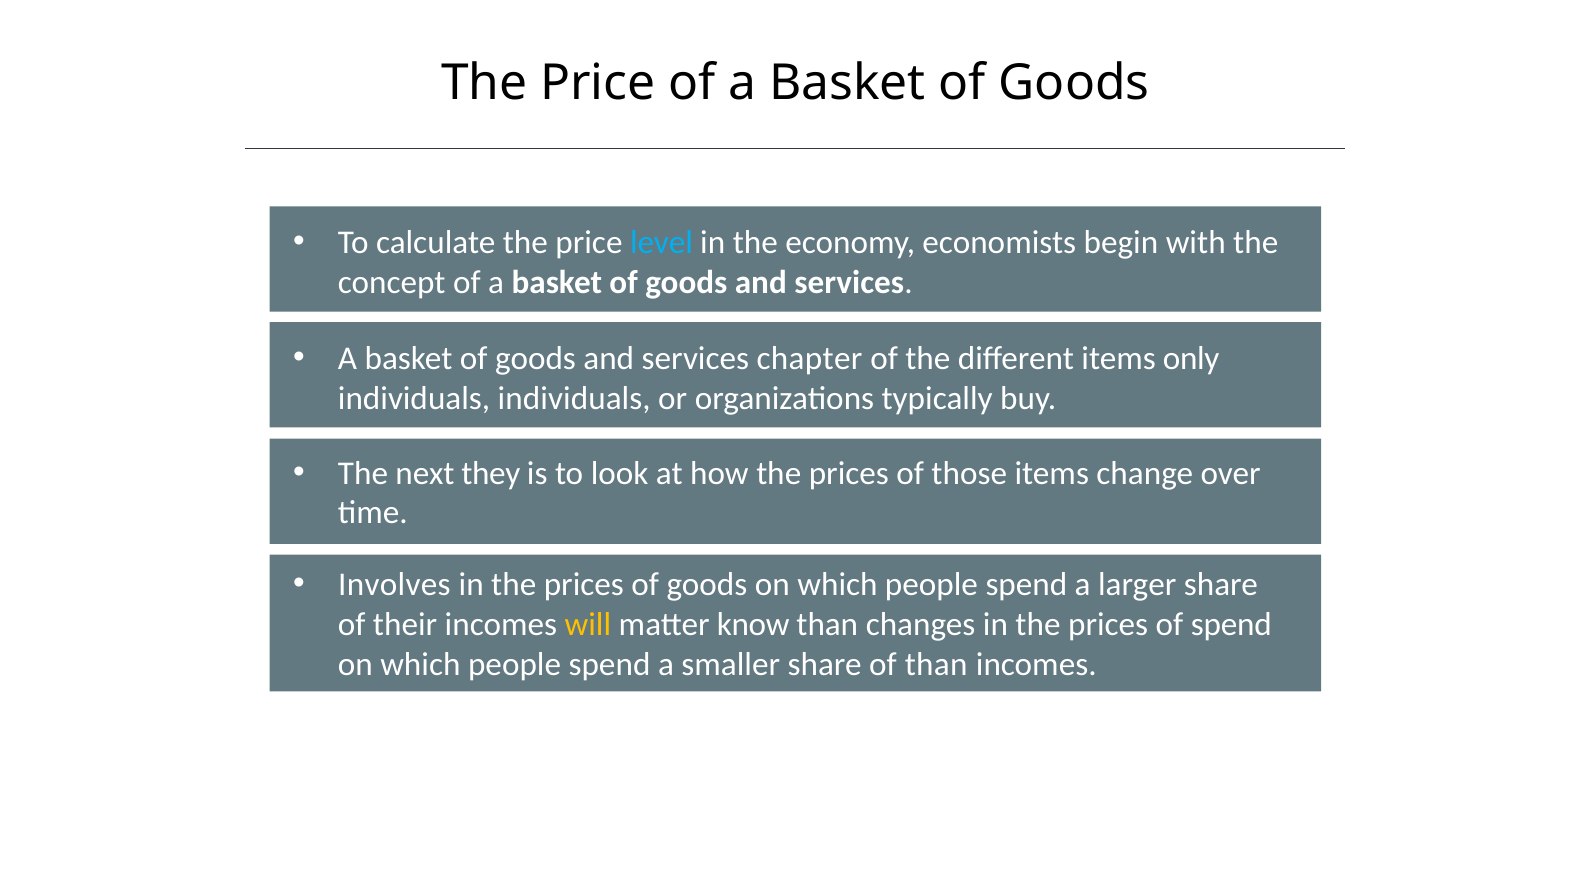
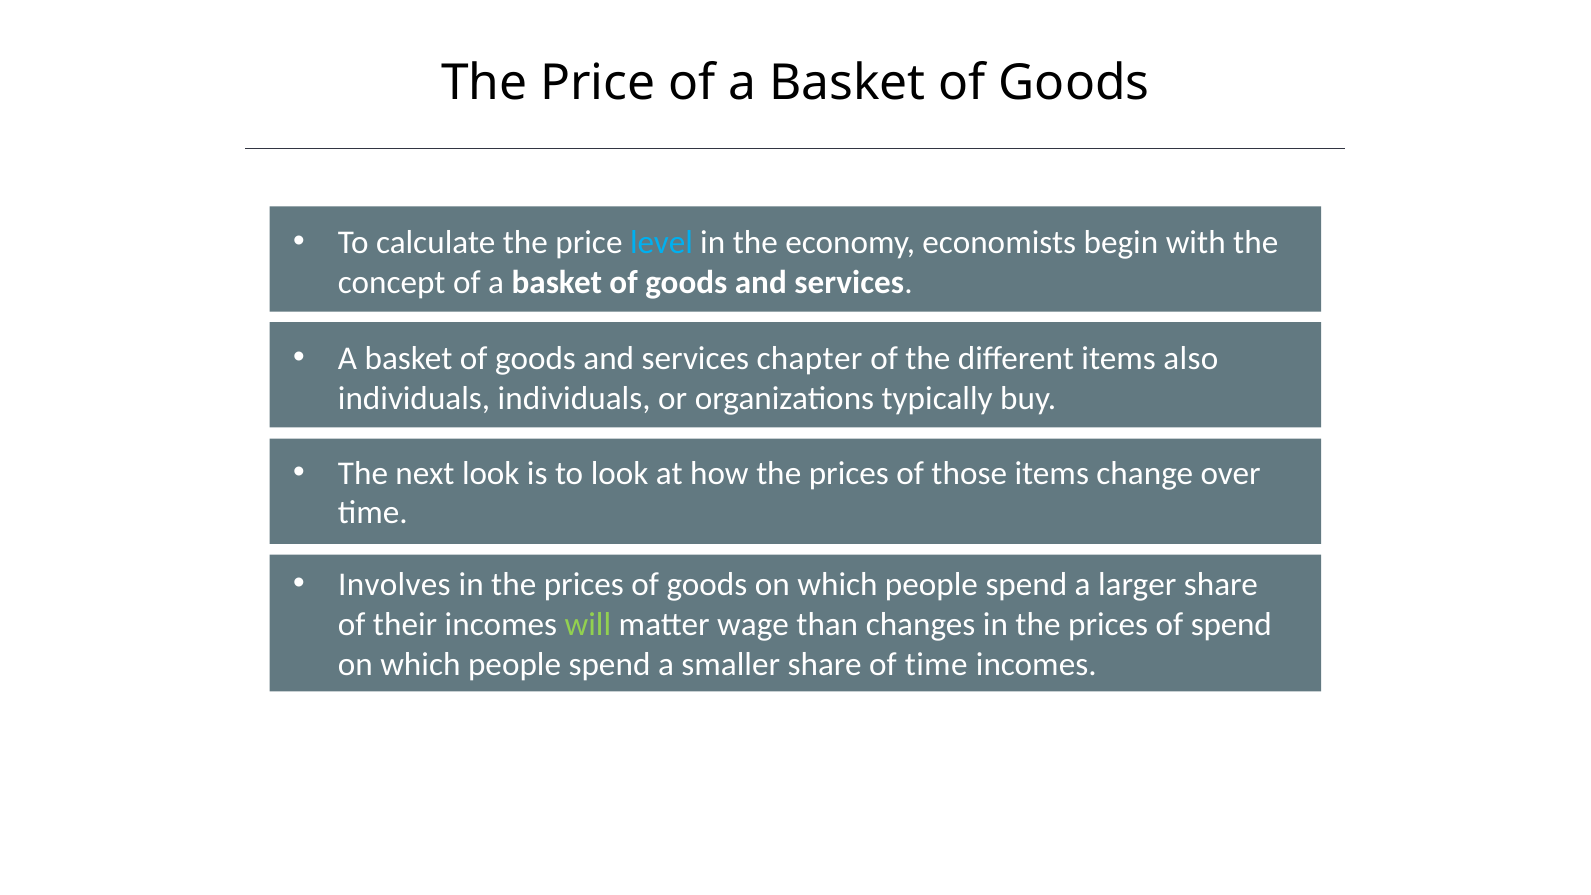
only: only -> also
next they: they -> look
will colour: yellow -> light green
know: know -> wage
of than: than -> time
